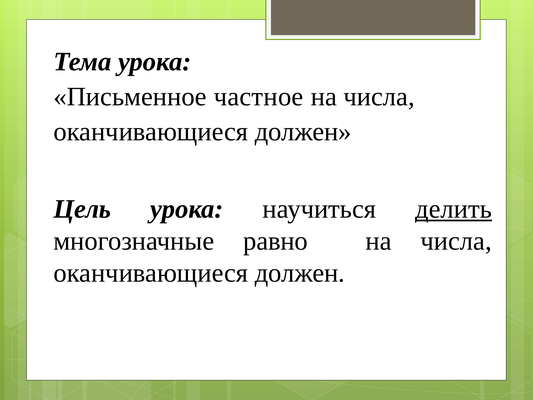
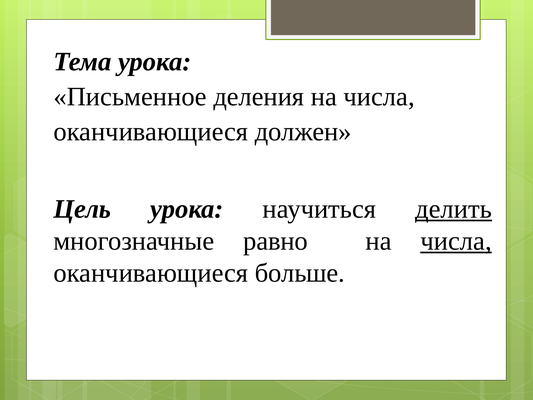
частное: частное -> деления
числа at (456, 241) underline: none -> present
должен at (300, 273): должен -> больше
